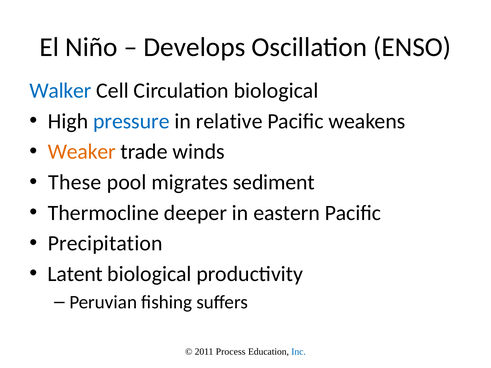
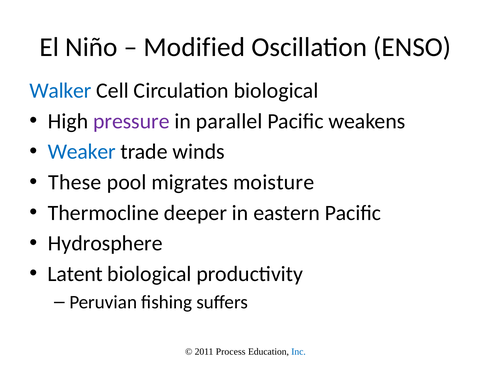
Develops: Develops -> Modified
pressure colour: blue -> purple
relative: relative -> parallel
Weaker colour: orange -> blue
sediment: sediment -> moisture
Precipitation: Precipitation -> Hydrosphere
